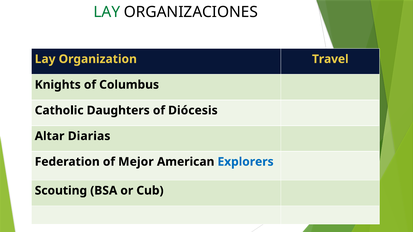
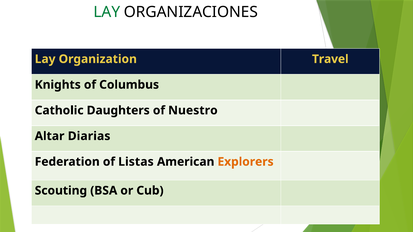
Diócesis: Diócesis -> Nuestro
Mejor: Mejor -> Listas
Explorers colour: blue -> orange
